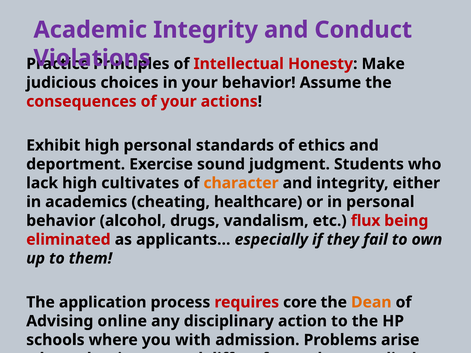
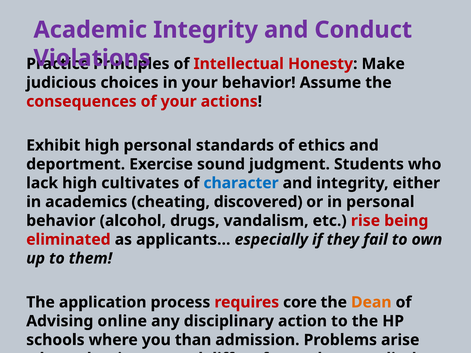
character colour: orange -> blue
healthcare: healthcare -> discovered
flux: flux -> rise
with: with -> than
